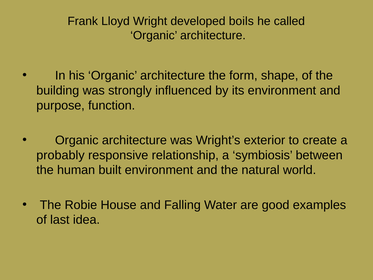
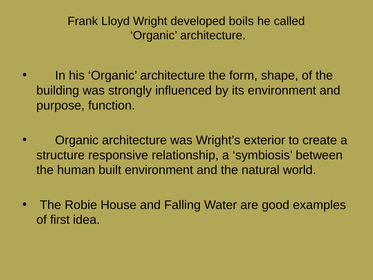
probably: probably -> structure
last: last -> first
